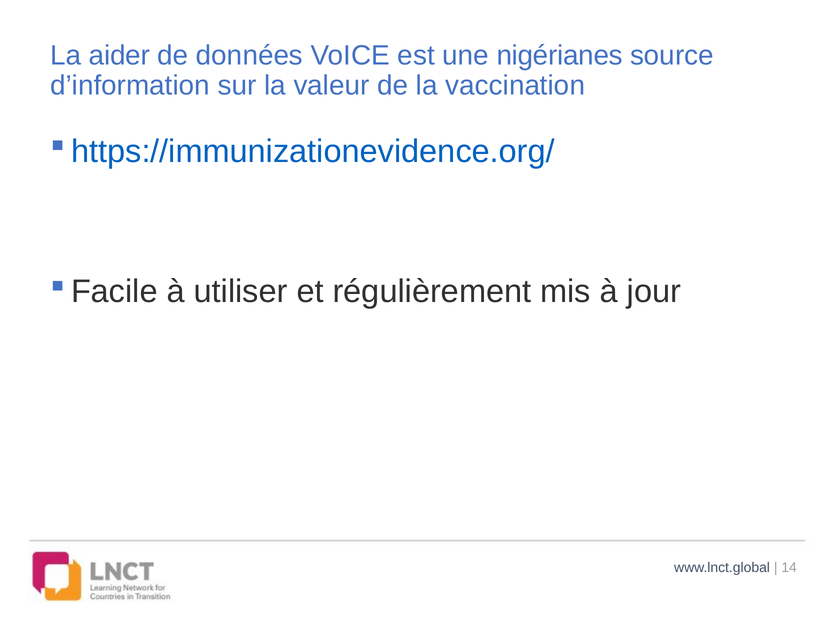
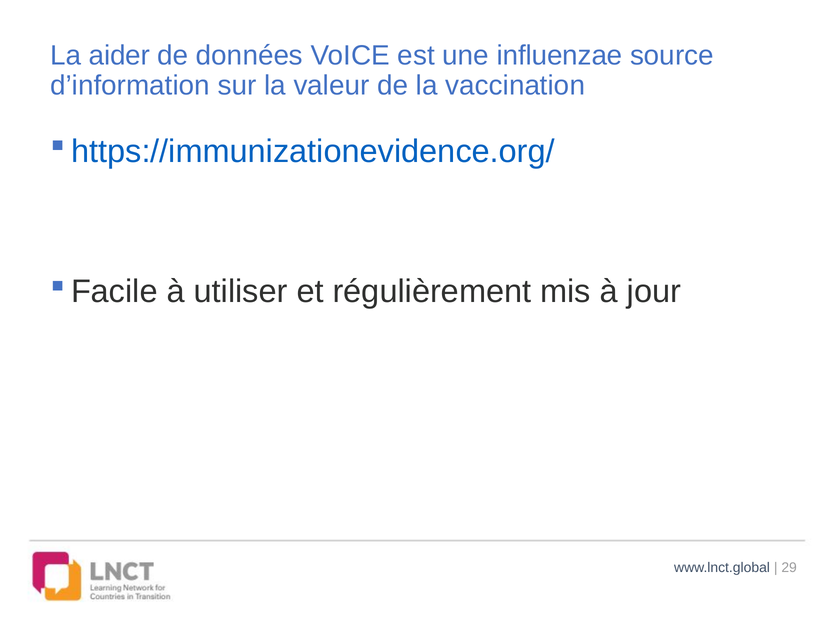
nigérianes: nigérianes -> influenzae
14: 14 -> 29
